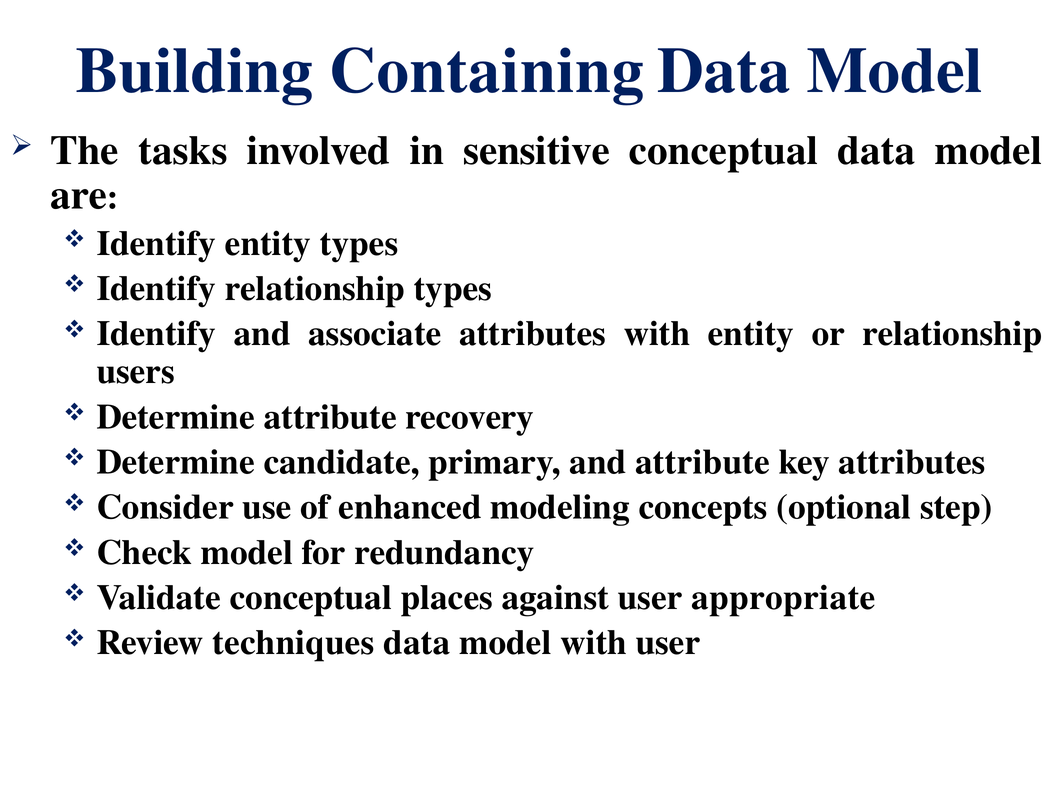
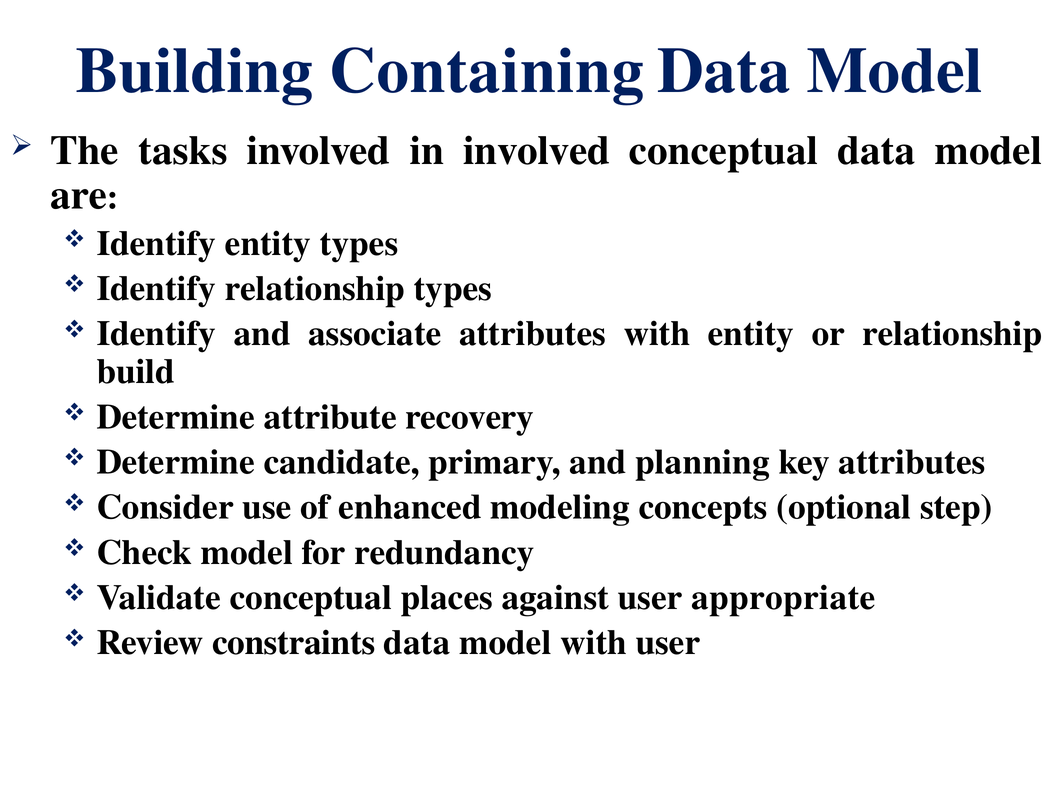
in sensitive: sensitive -> involved
users: users -> build
and attribute: attribute -> planning
techniques: techniques -> constraints
